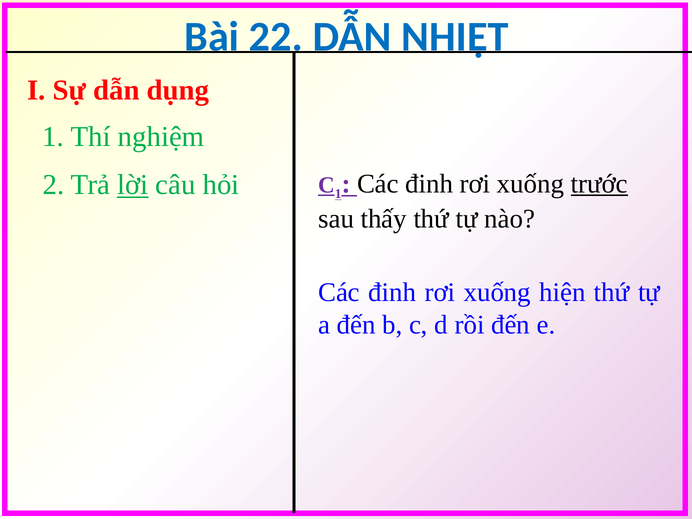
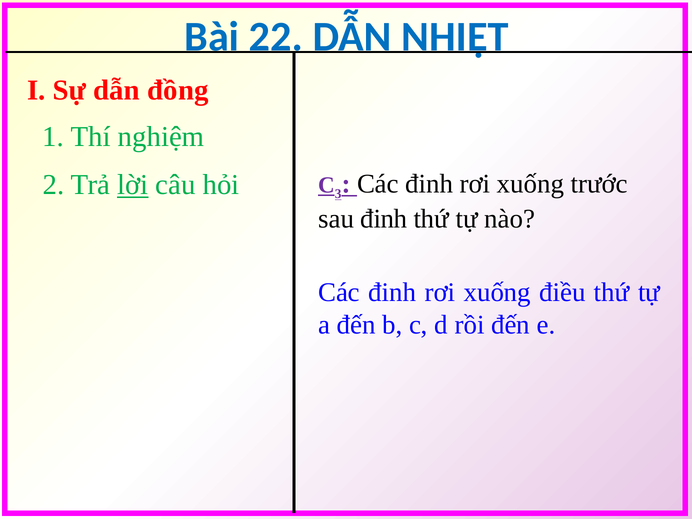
dụng: dụng -> đồng
C 1: 1 -> 3
trước underline: present -> none
sau thấy: thấy -> đinh
hiện: hiện -> điều
